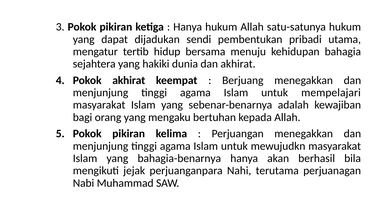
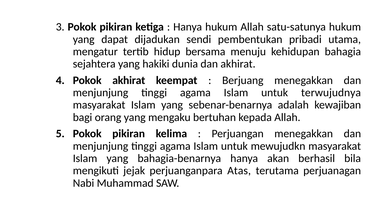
mempelajari: mempelajari -> terwujudnya
Nahi: Nahi -> Atas
